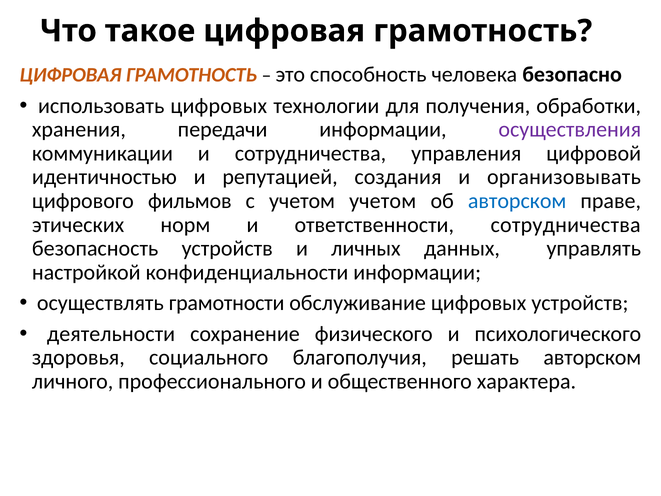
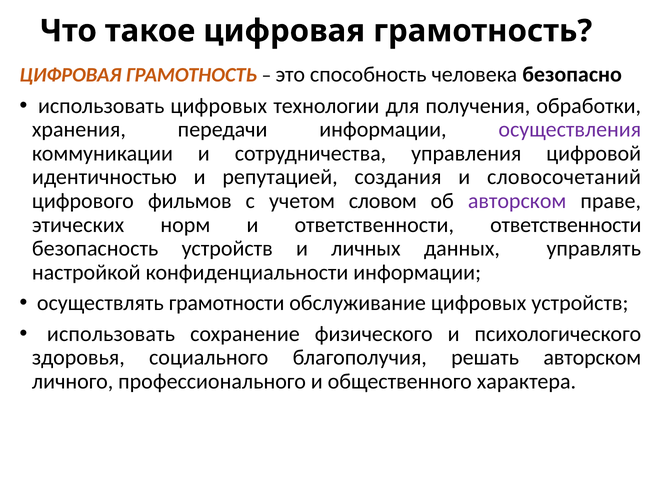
организовывать: организовывать -> словосочетаний
учетом учетом: учетом -> словом
авторском at (517, 201) colour: blue -> purple
ответственности сотрудничества: сотрудничества -> ответственности
деятельности at (111, 334): деятельности -> использовать
